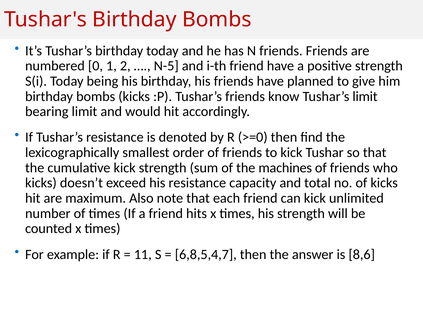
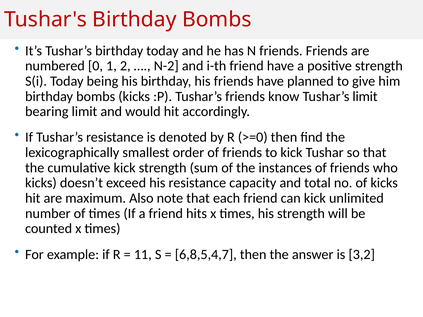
N-5: N-5 -> N-2
machines: machines -> instances
8,6: 8,6 -> 3,2
